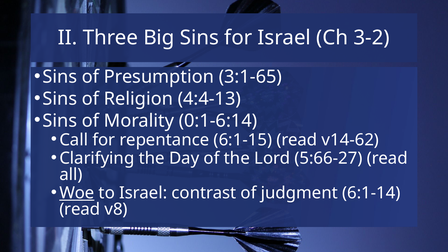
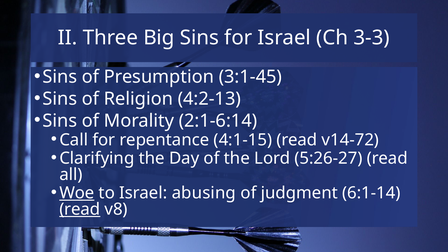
3-2: 3-2 -> 3-3
3:1-65: 3:1-65 -> 3:1-45
4:4-13: 4:4-13 -> 4:2-13
0:1-6:14: 0:1-6:14 -> 2:1-6:14
6:1-15: 6:1-15 -> 4:1-15
v14-62: v14-62 -> v14-72
5:66-27: 5:66-27 -> 5:26-27
contrast: contrast -> abusing
read at (80, 209) underline: none -> present
